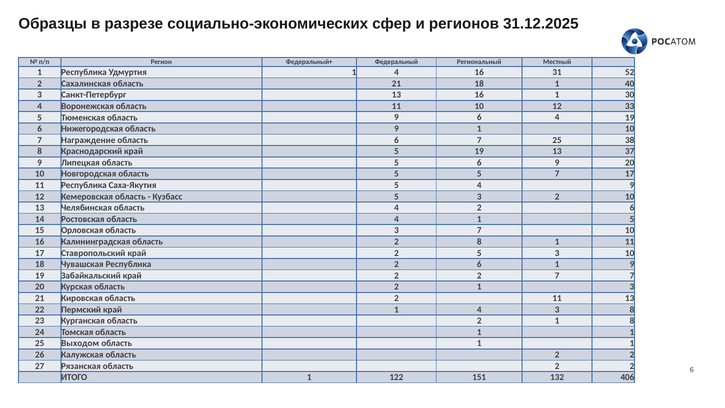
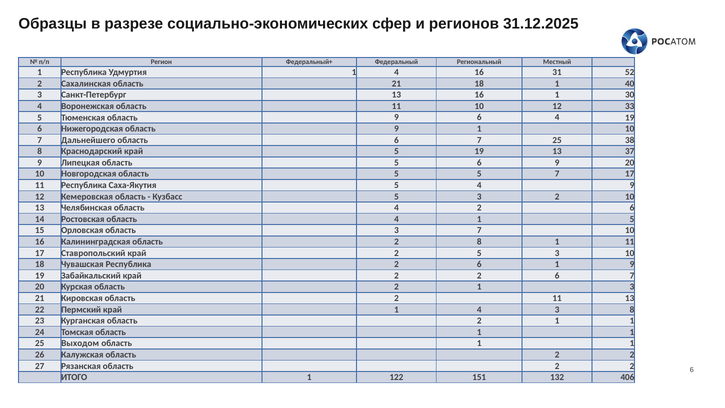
Награждение: Награждение -> Дальнейшего
2 2 7: 7 -> 6
2 1 8: 8 -> 1
